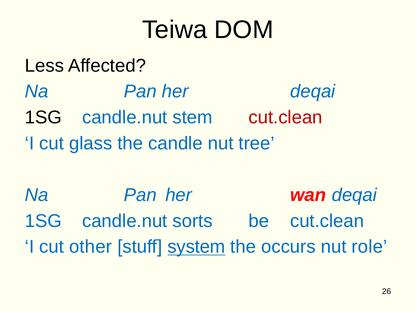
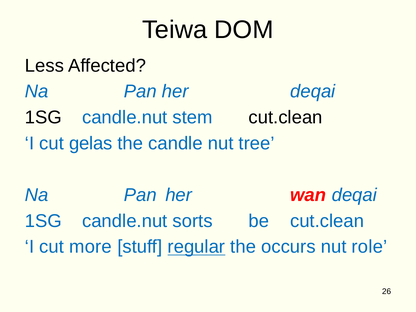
cut.clean at (286, 117) colour: red -> black
glass: glass -> gelas
other: other -> more
system: system -> regular
